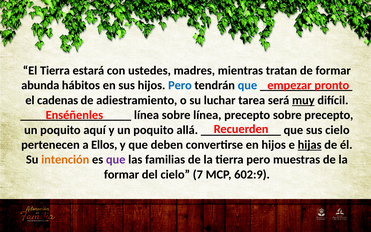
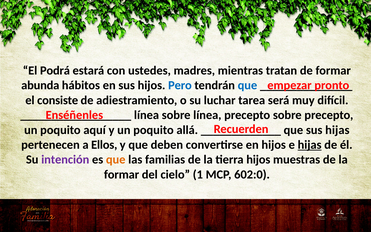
El Tierra: Tierra -> Podrá
cadenas: cadenas -> consiste
muy underline: present -> none
sus cielo: cielo -> hijas
intención colour: orange -> purple
que at (116, 160) colour: purple -> orange
tierra pero: pero -> hijos
7: 7 -> 1
602:9: 602:9 -> 602:0
